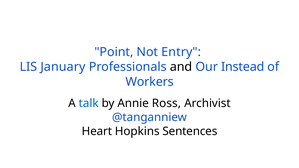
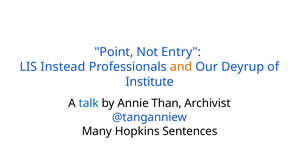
January: January -> Instead
and colour: black -> orange
Instead: Instead -> Deyrup
Workers: Workers -> Institute
Ross: Ross -> Than
Heart: Heart -> Many
